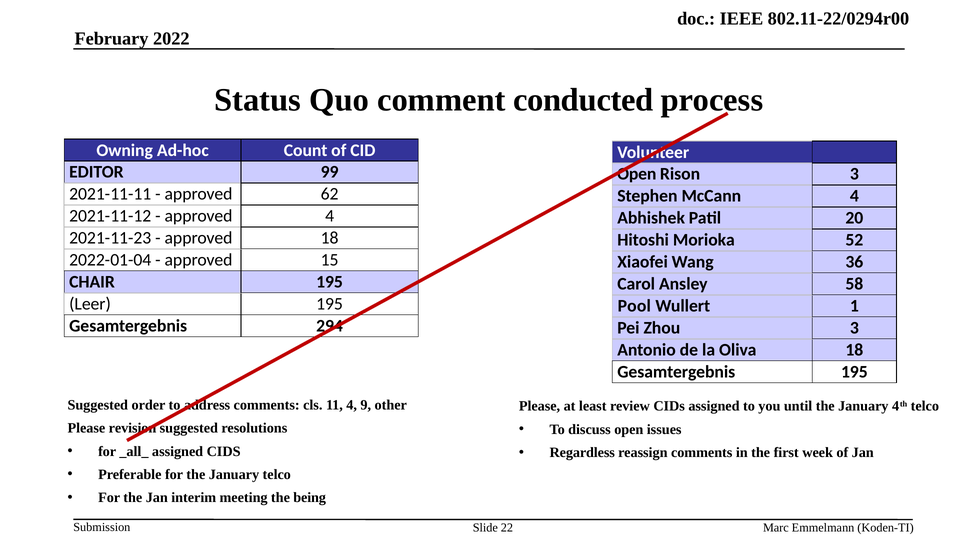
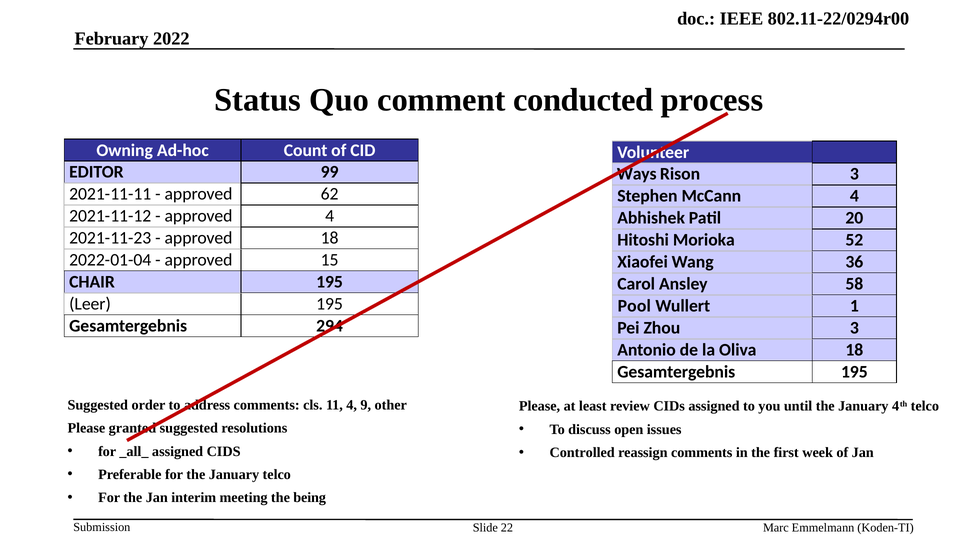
Open at (637, 174): Open -> Ways
revision: revision -> granted
Regardless: Regardless -> Controlled
